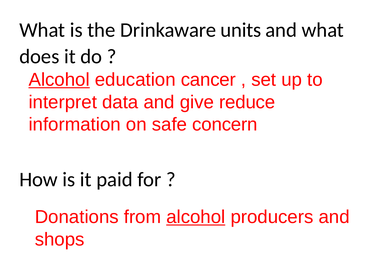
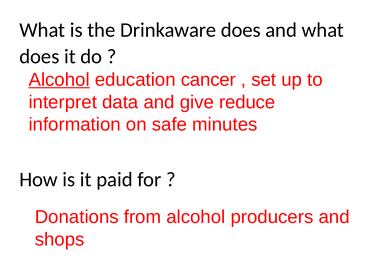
Drinkaware units: units -> does
concern: concern -> minutes
alcohol at (196, 217) underline: present -> none
